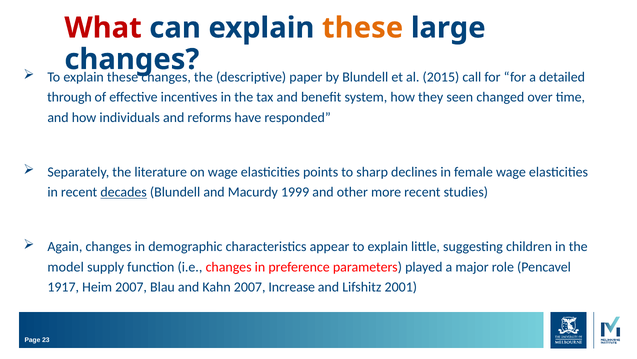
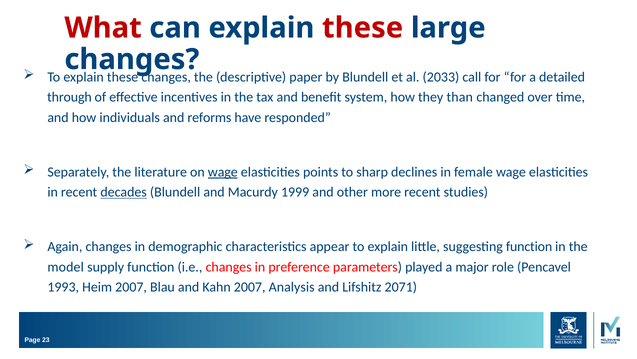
these at (363, 28) colour: orange -> red
2015: 2015 -> 2033
seen: seen -> than
wage at (223, 172) underline: none -> present
suggesting children: children -> function
1917: 1917 -> 1993
Increase: Increase -> Analysis
2001: 2001 -> 2071
